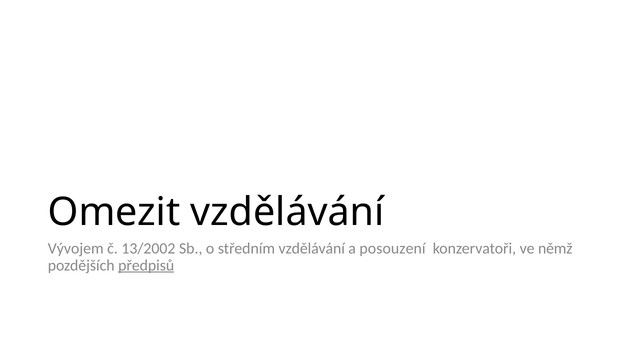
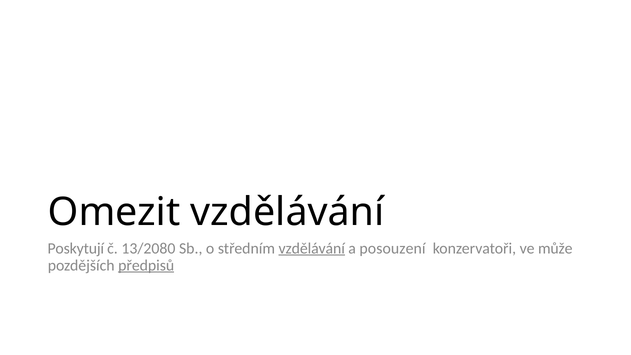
Vývojem: Vývojem -> Poskytují
13/2002: 13/2002 -> 13/2080
vzdělávání at (312, 248) underline: none -> present
němž: němž -> může
